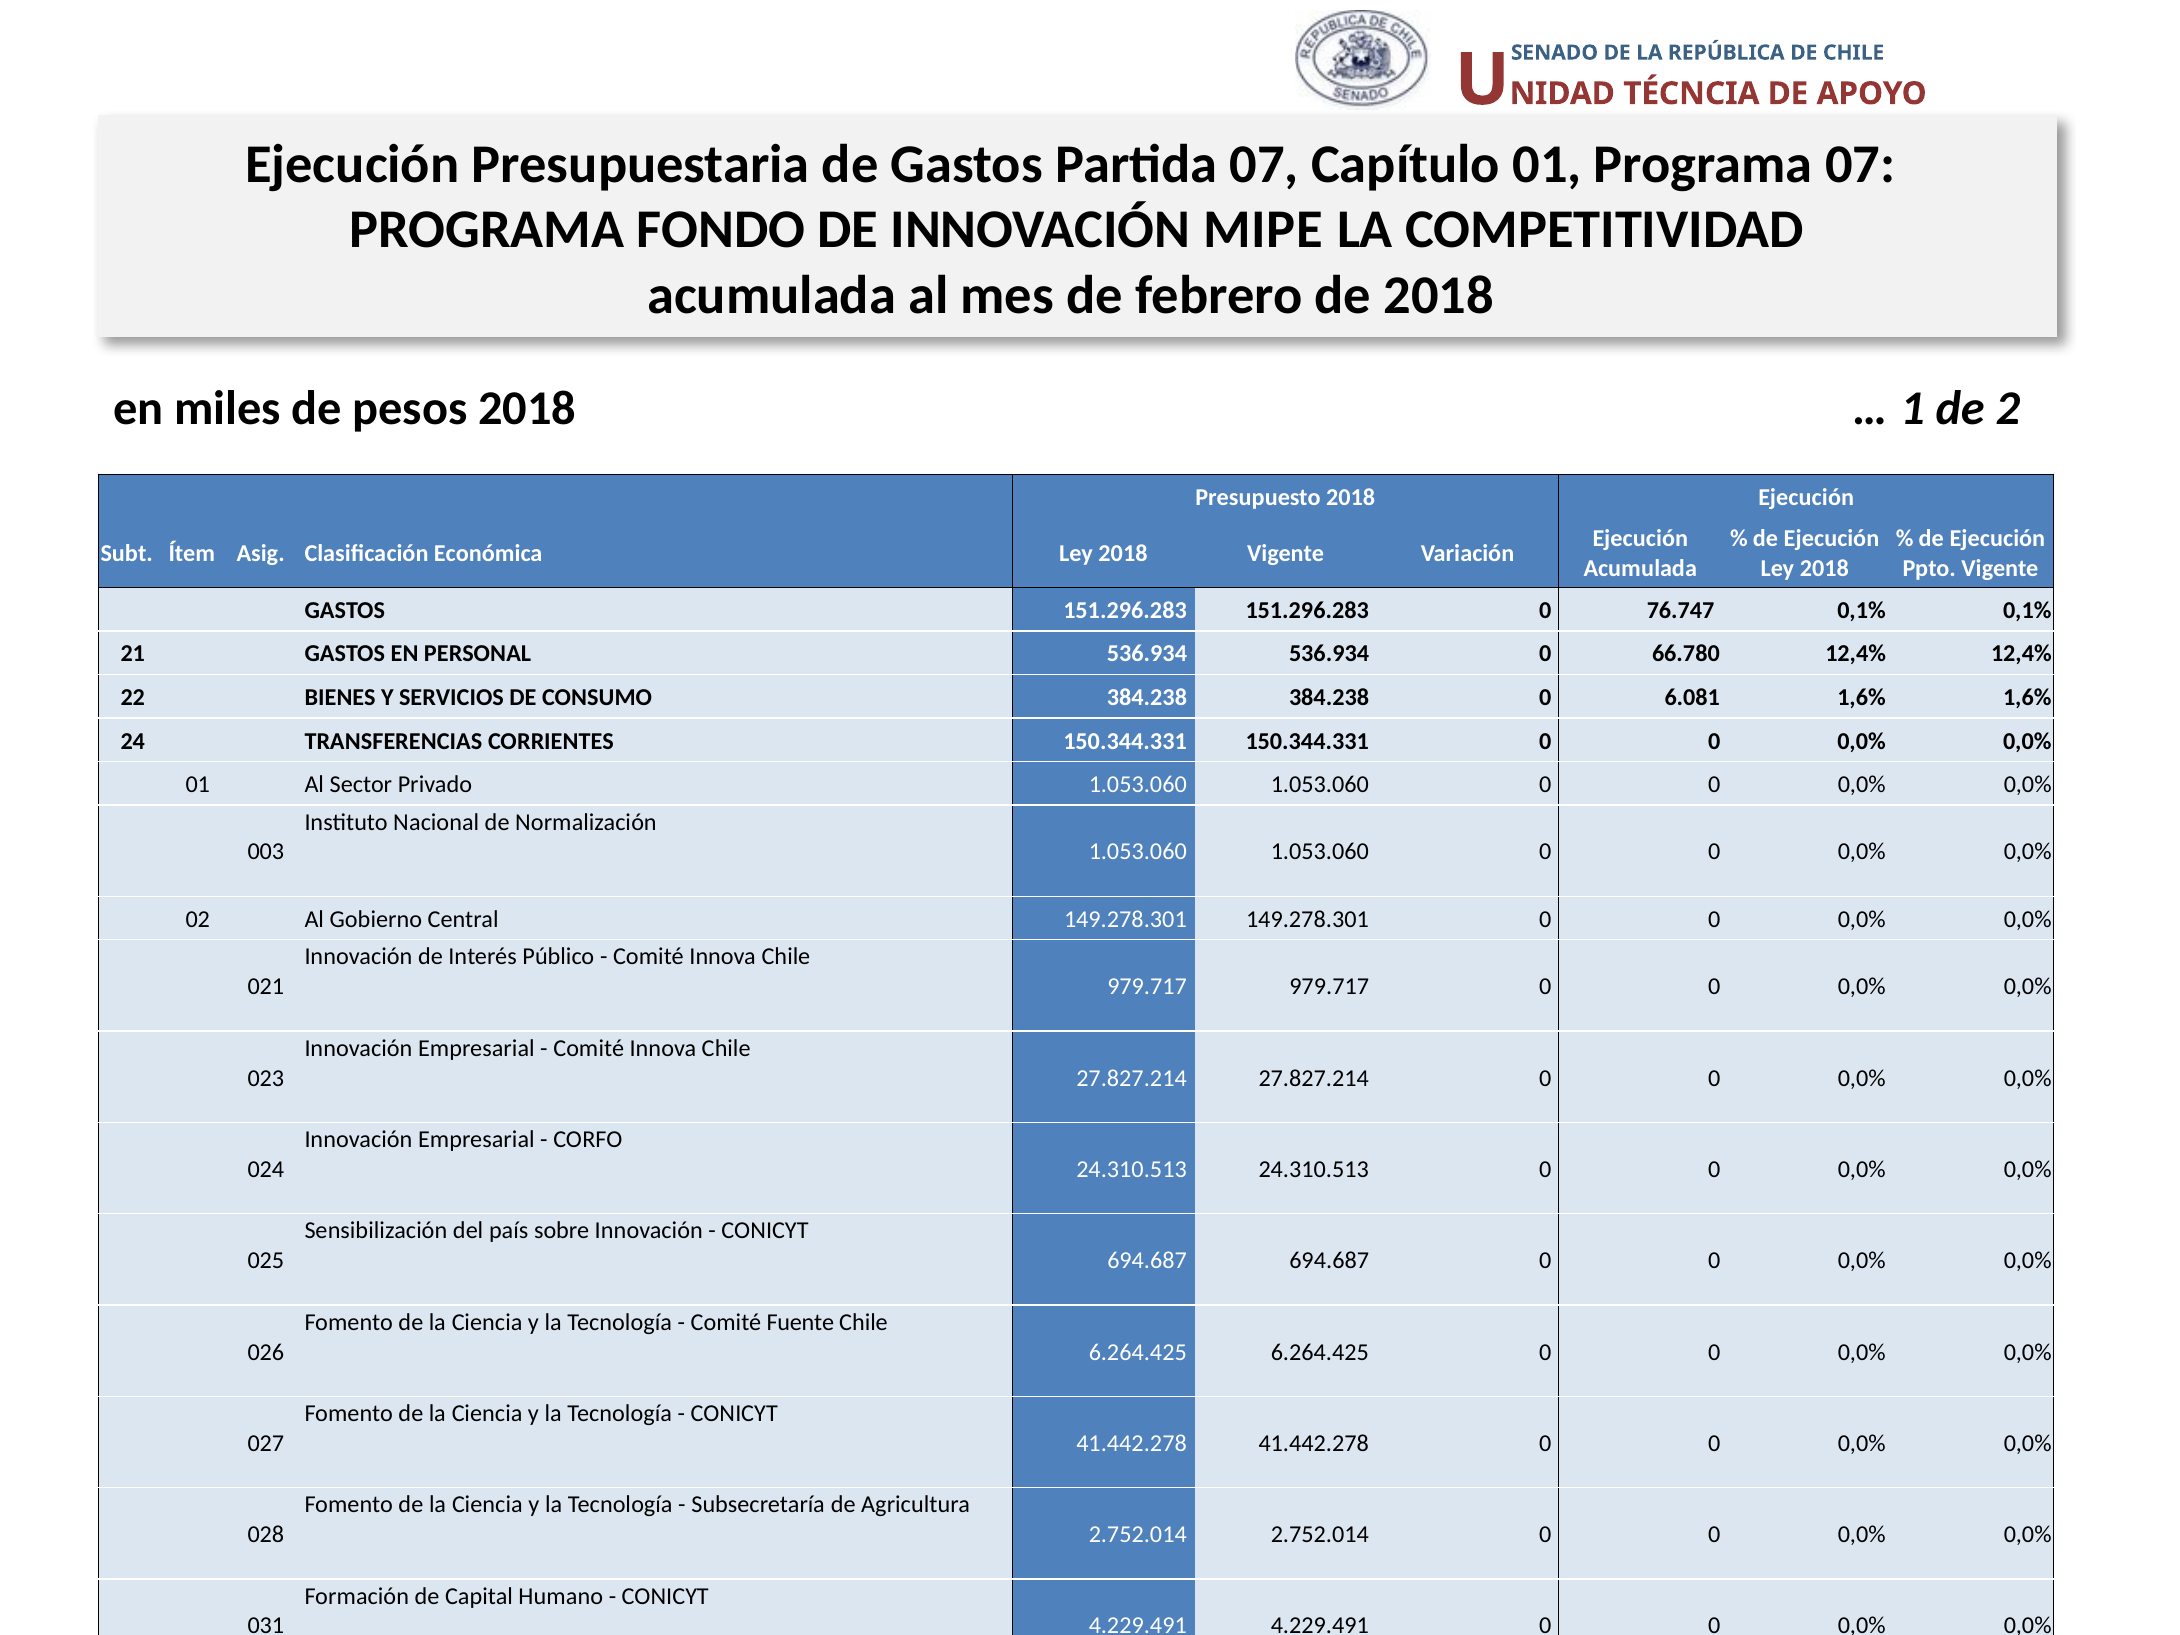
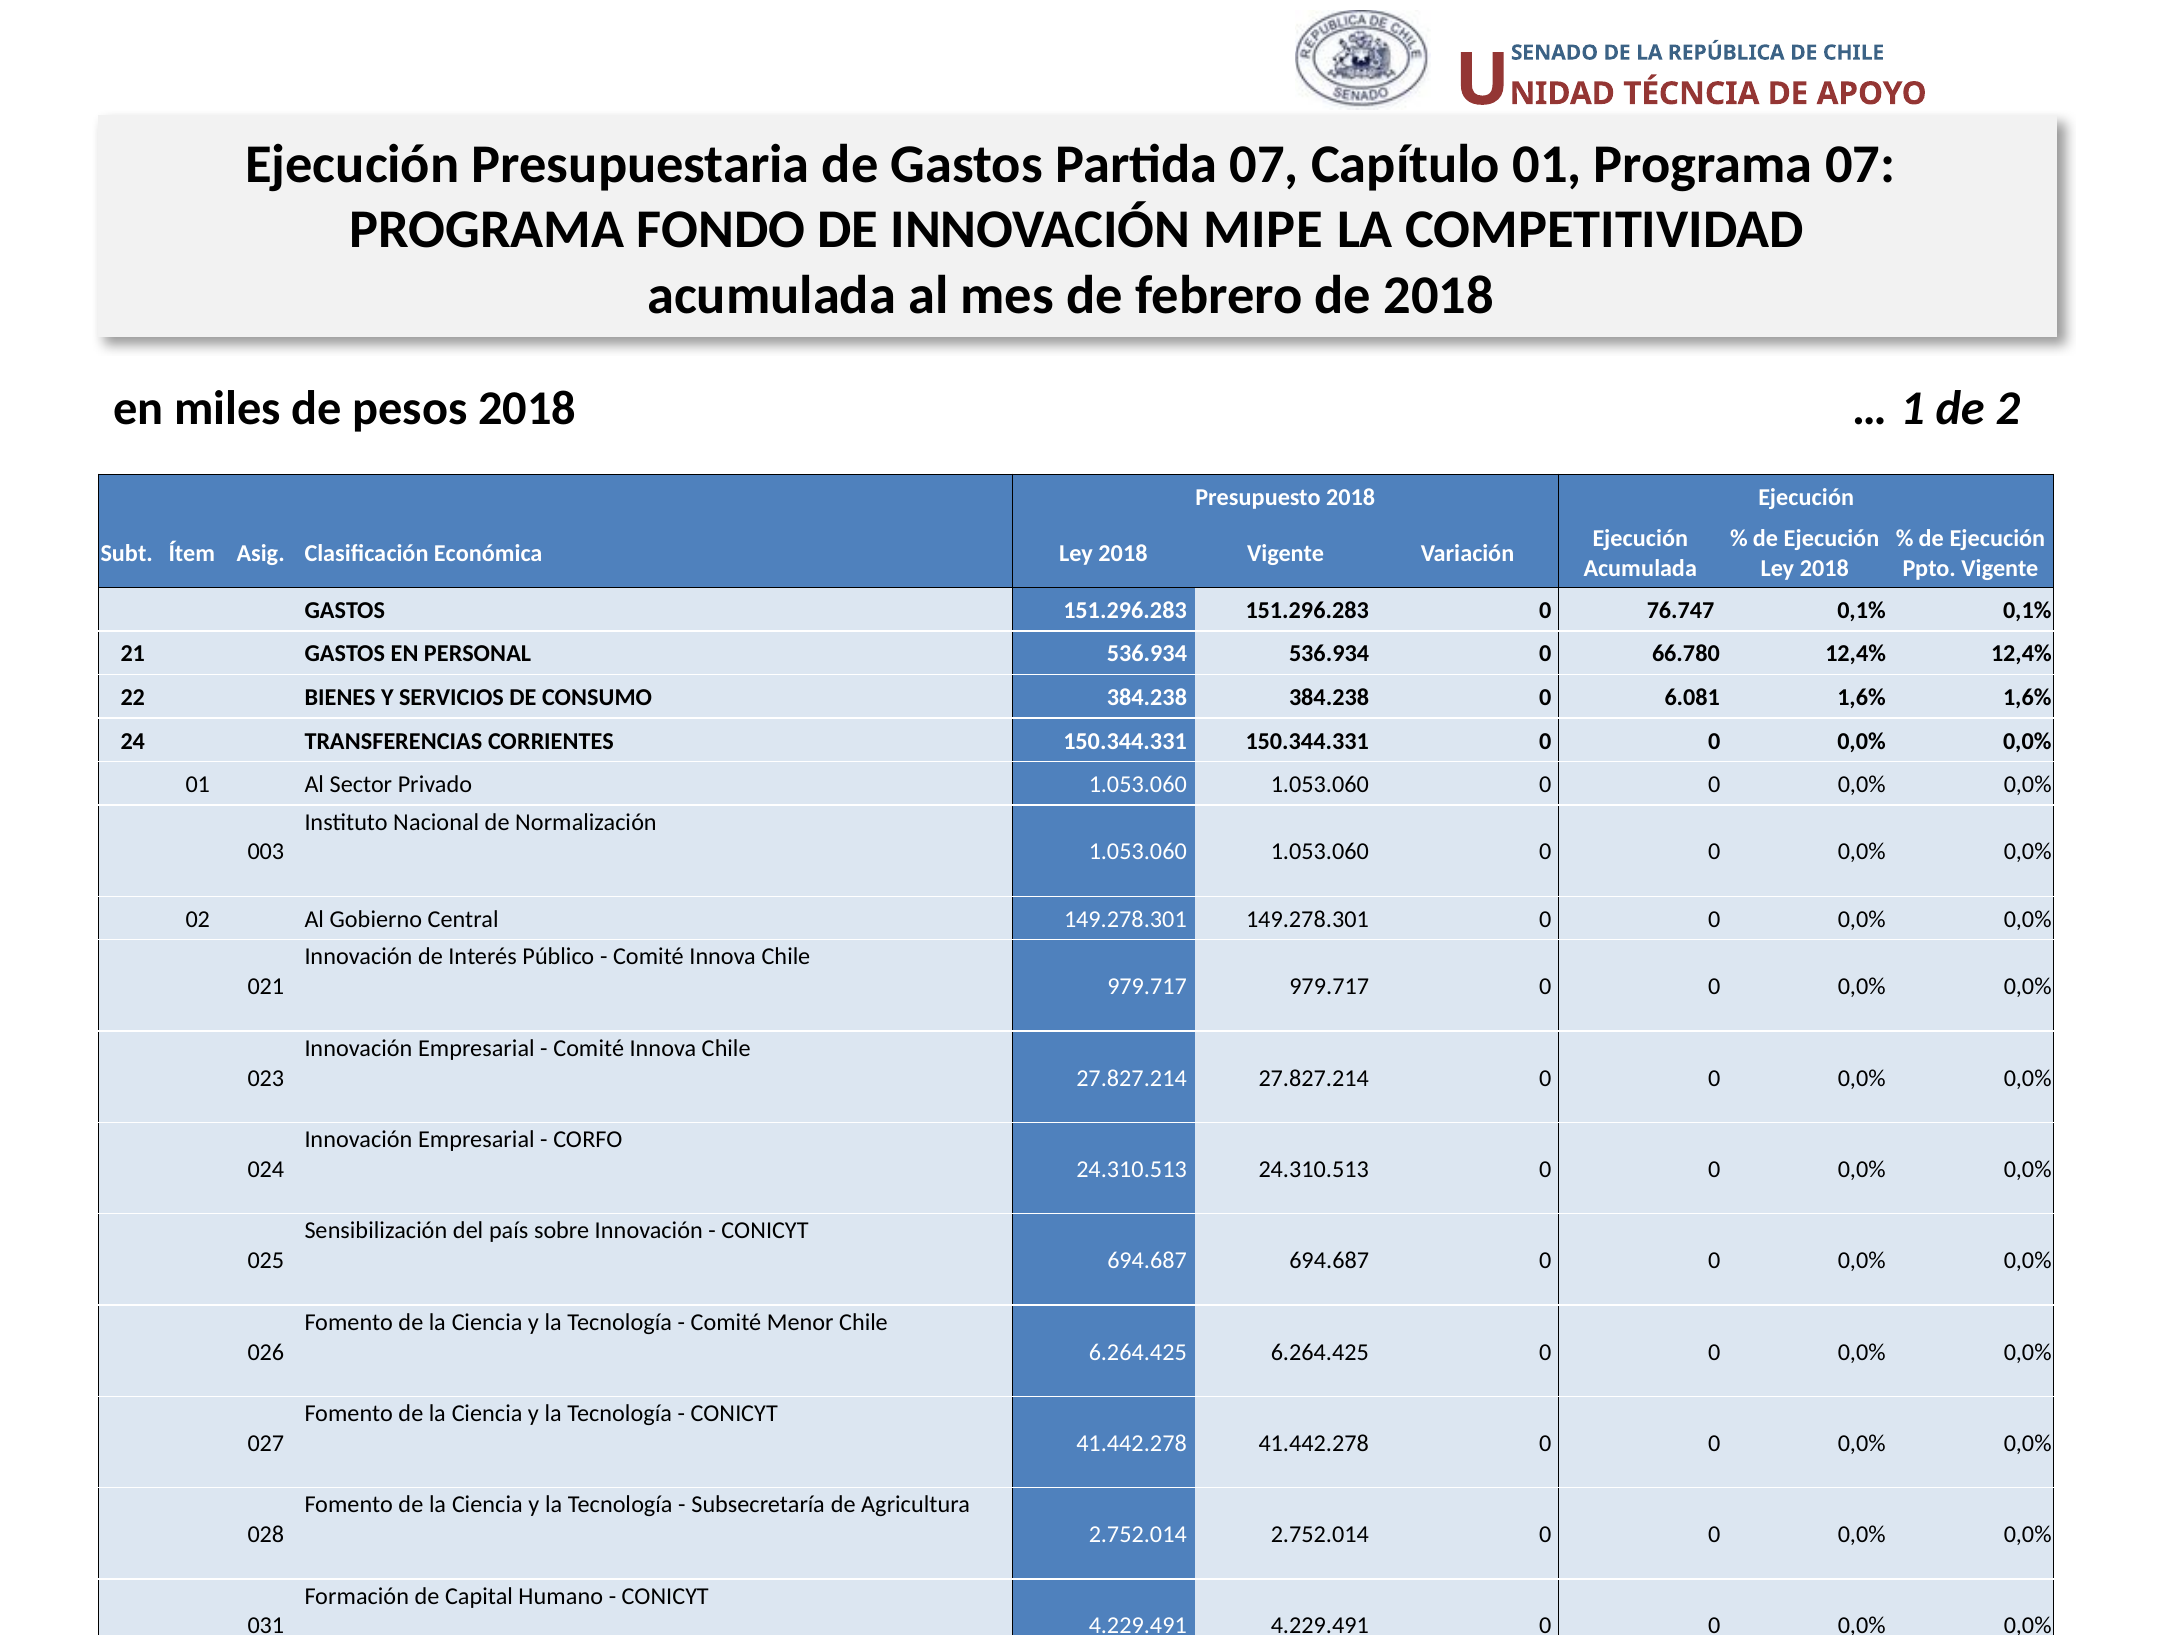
Comité Fuente: Fuente -> Menor
